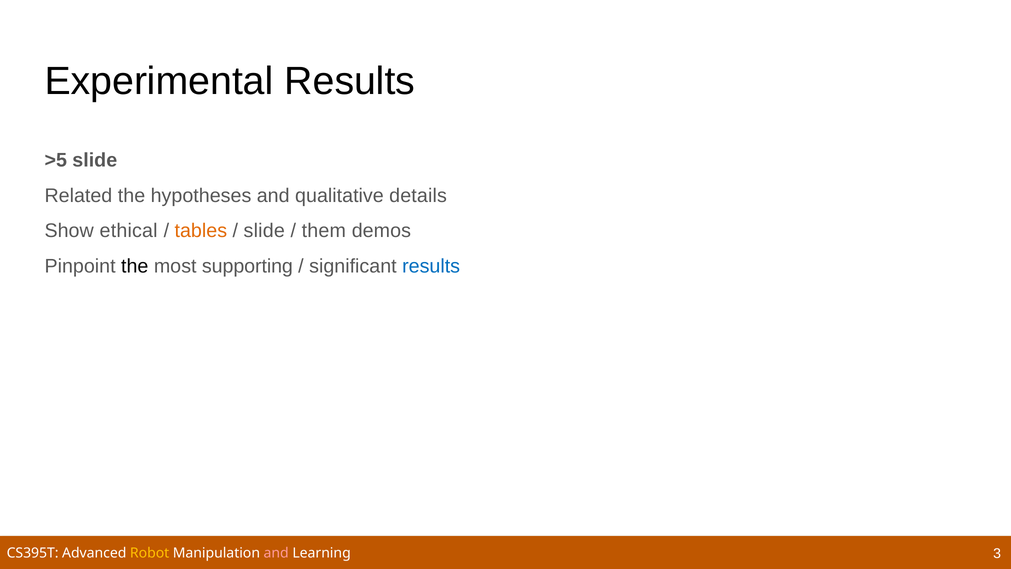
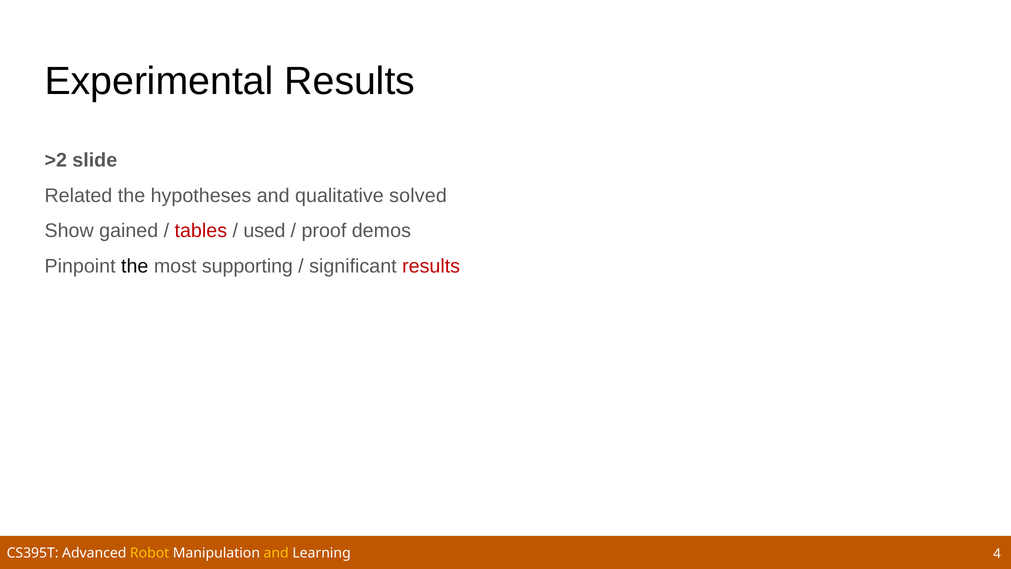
>5: >5 -> >2
details: details -> solved
ethical: ethical -> gained
tables colour: orange -> red
slide at (264, 231): slide -> used
them: them -> proof
results at (431, 266) colour: blue -> red
and at (276, 553) colour: pink -> yellow
3: 3 -> 4
